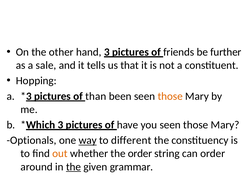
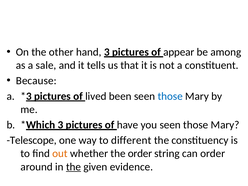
friends: friends -> appear
further: further -> among
Hopping: Hopping -> Because
than: than -> lived
those at (170, 96) colour: orange -> blue
Optionals: Optionals -> Telescope
way underline: present -> none
grammar: grammar -> evidence
